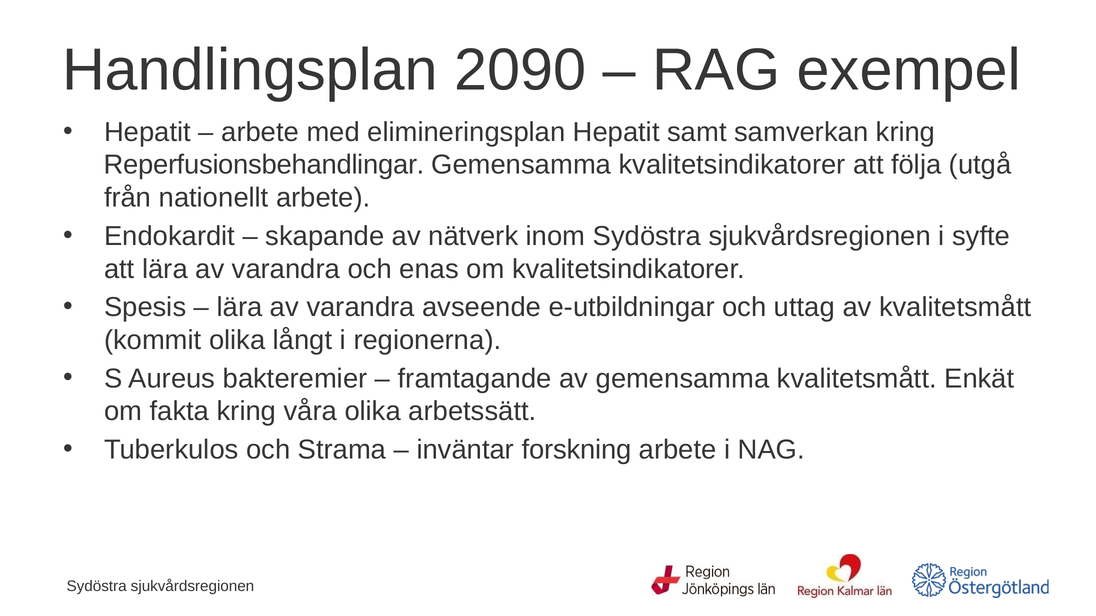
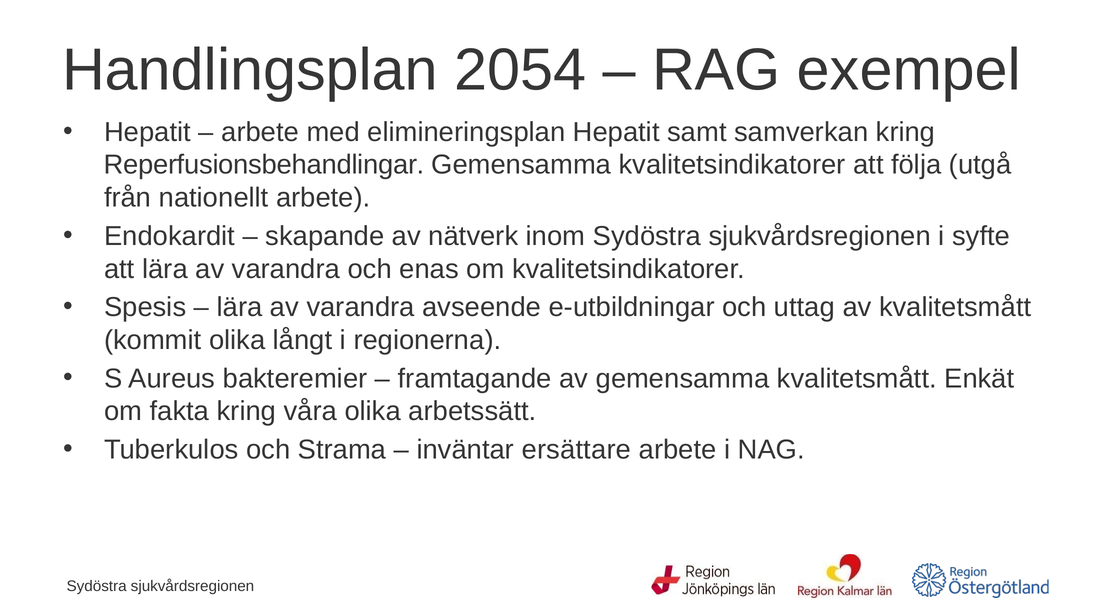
2090: 2090 -> 2054
forskning: forskning -> ersättare
